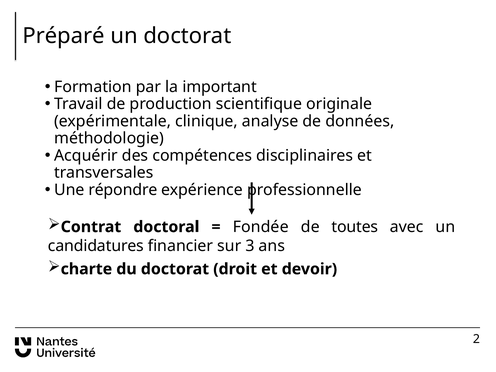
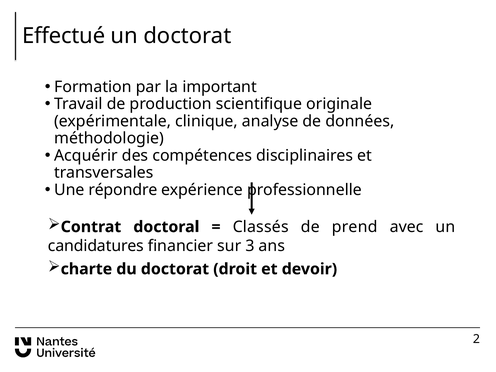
Préparé: Préparé -> Effectué
Fondée: Fondée -> Classés
toutes: toutes -> prend
